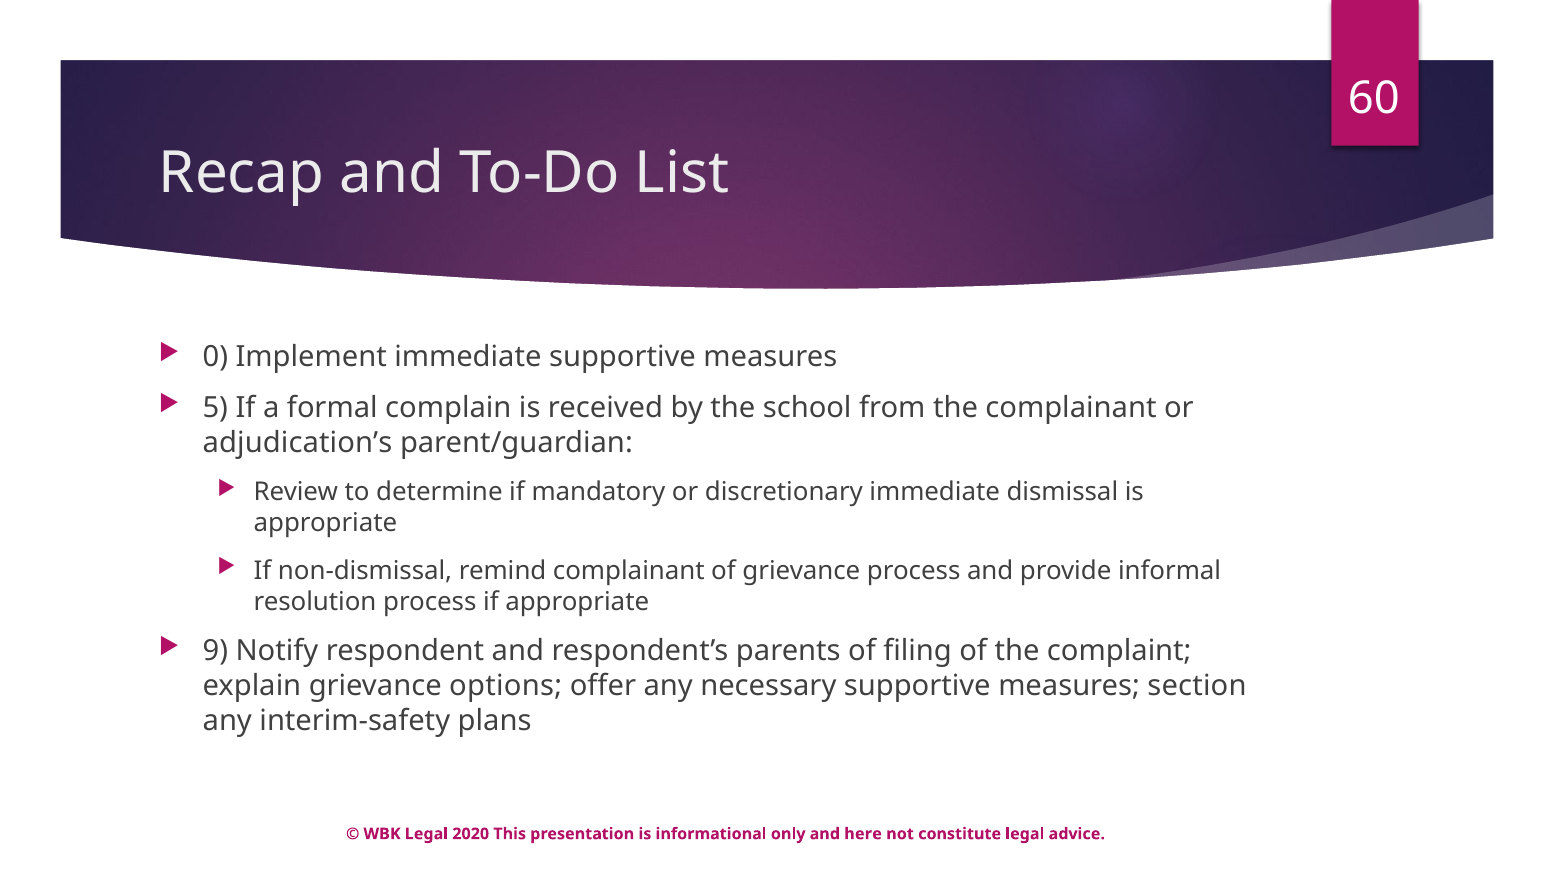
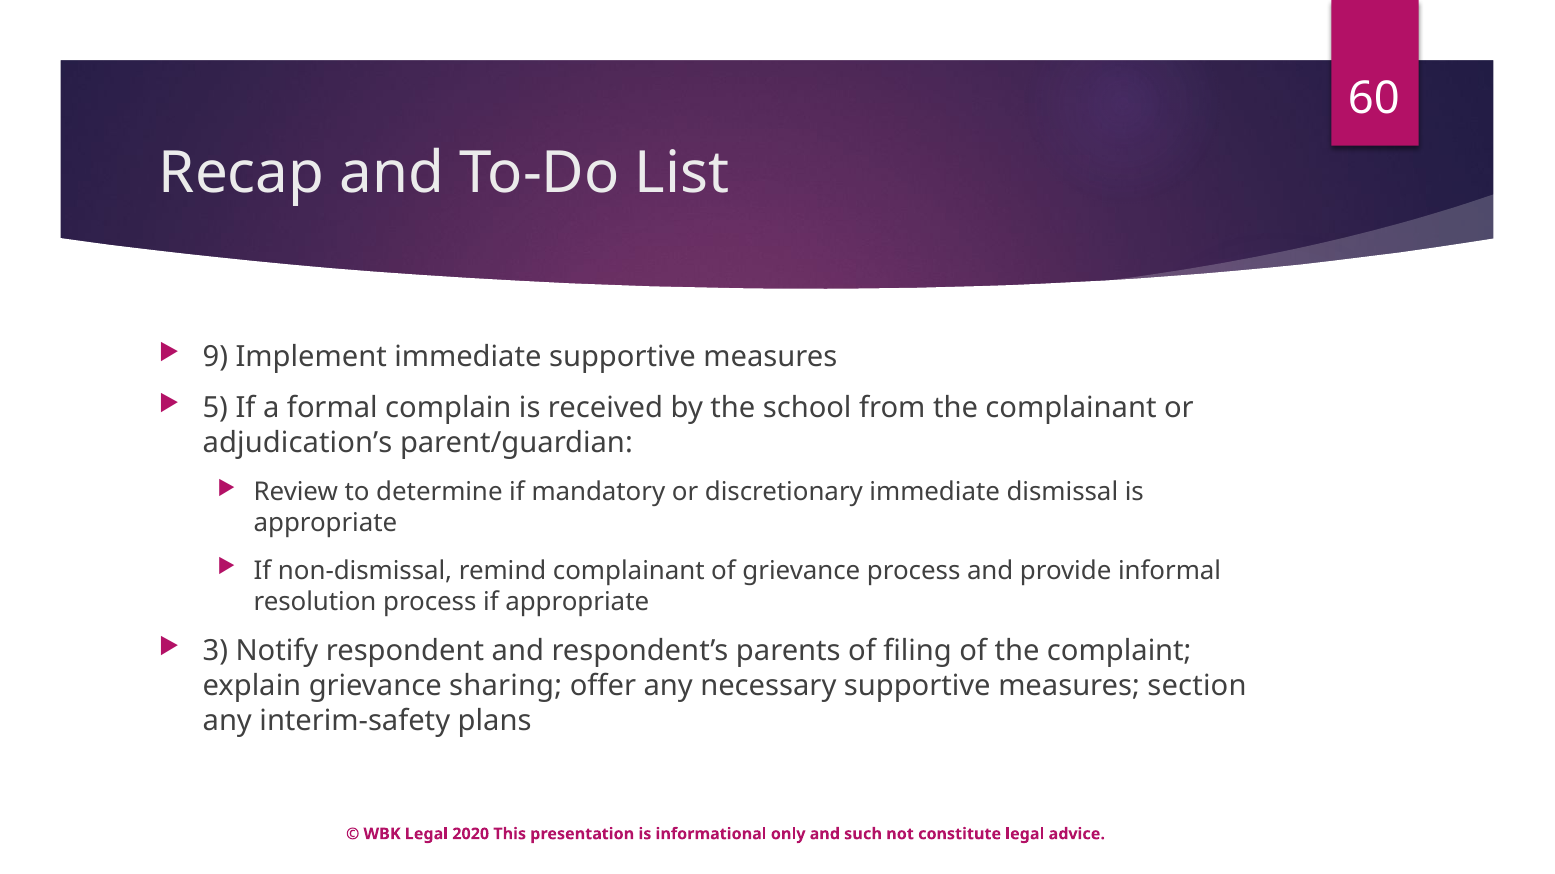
0: 0 -> 9
9: 9 -> 3
options: options -> sharing
here: here -> such
